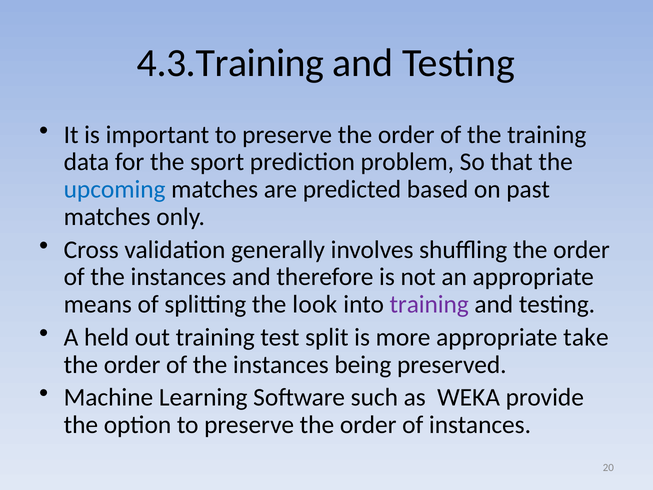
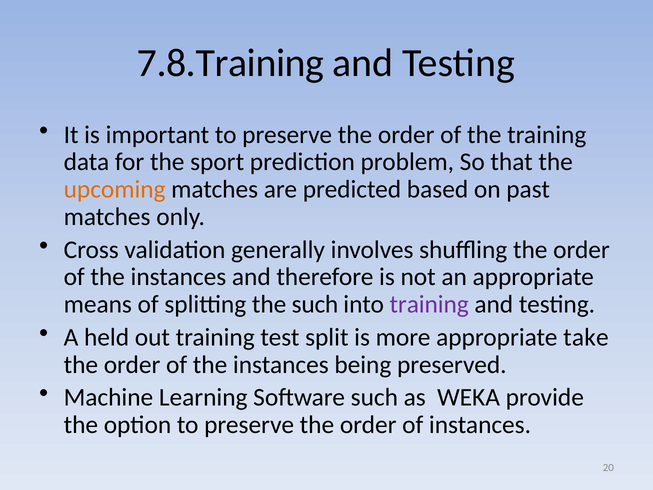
4.3.Training: 4.3.Training -> 7.8.Training
upcoming colour: blue -> orange
the look: look -> such
